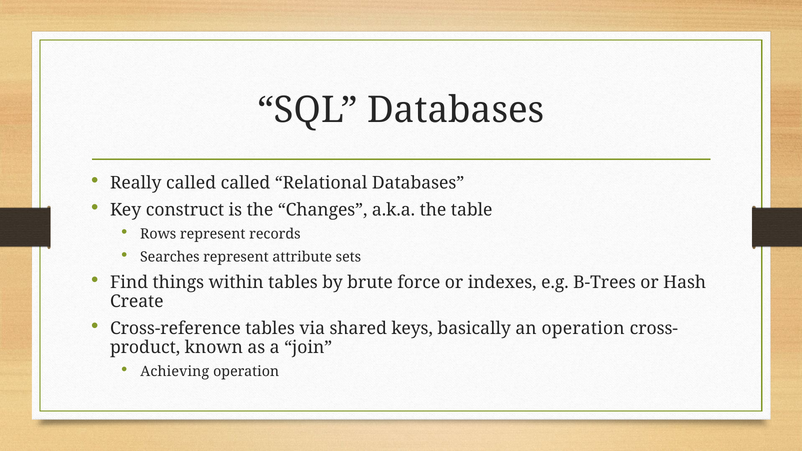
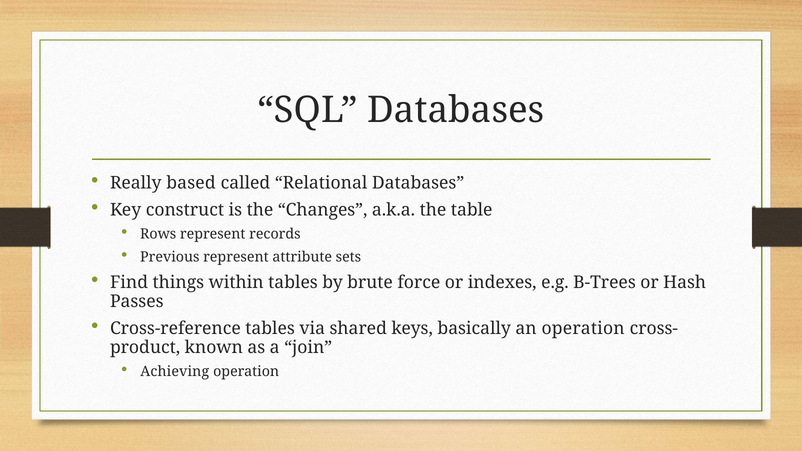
Really called: called -> based
Searches: Searches -> Previous
Create: Create -> Passes
